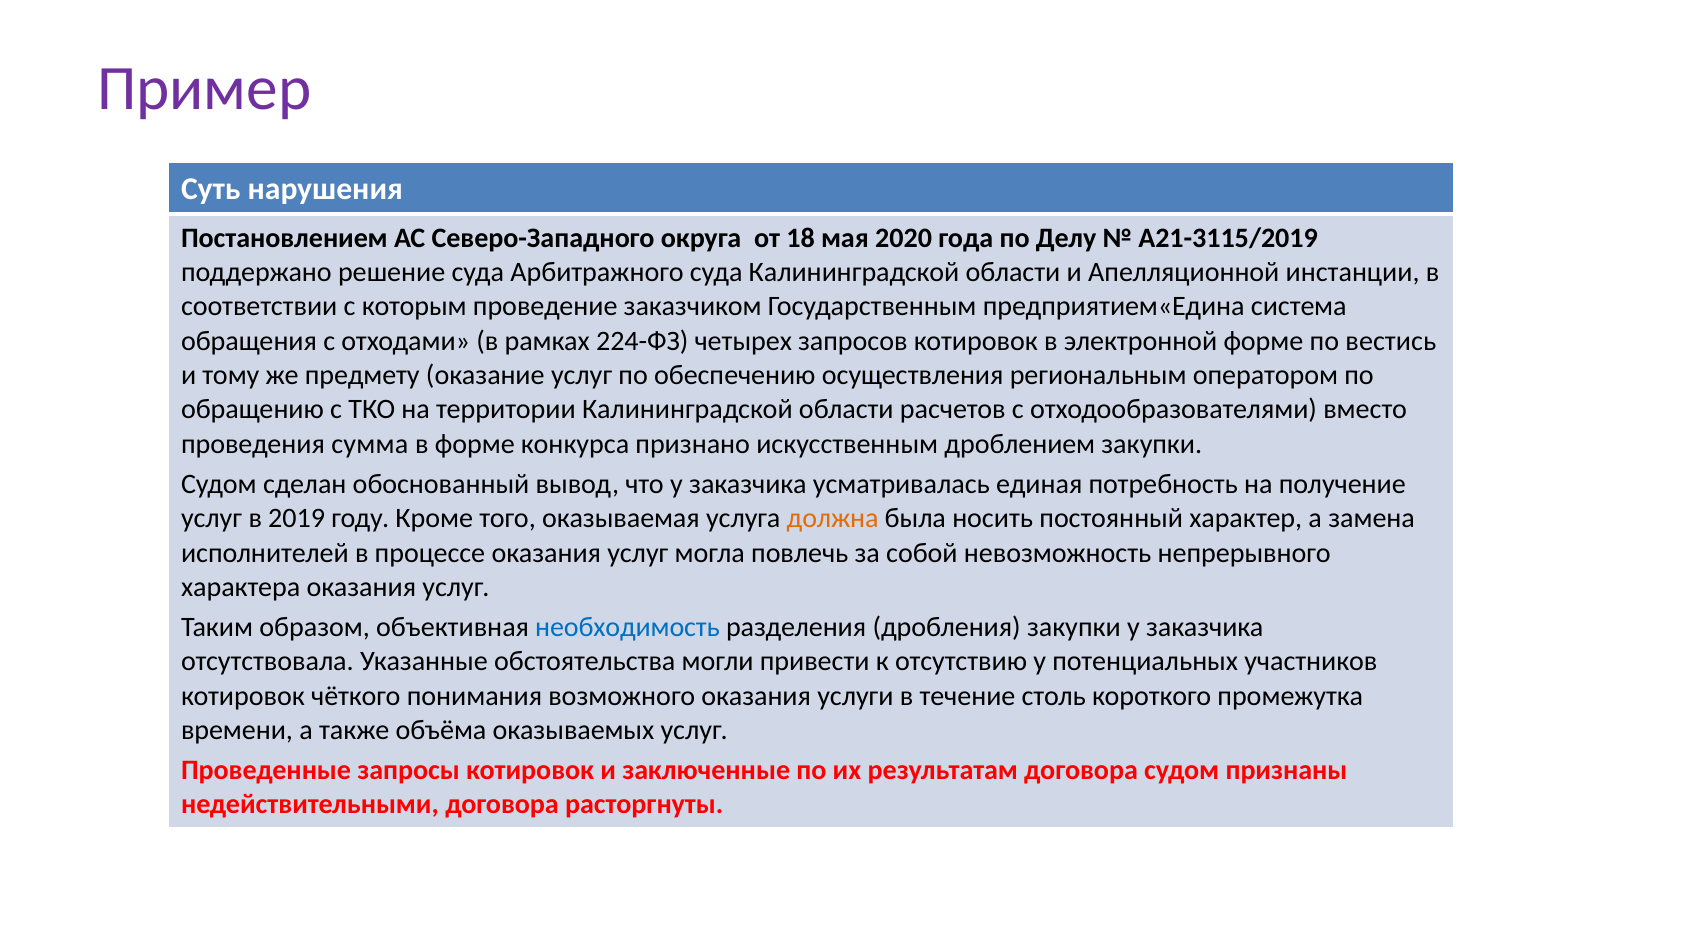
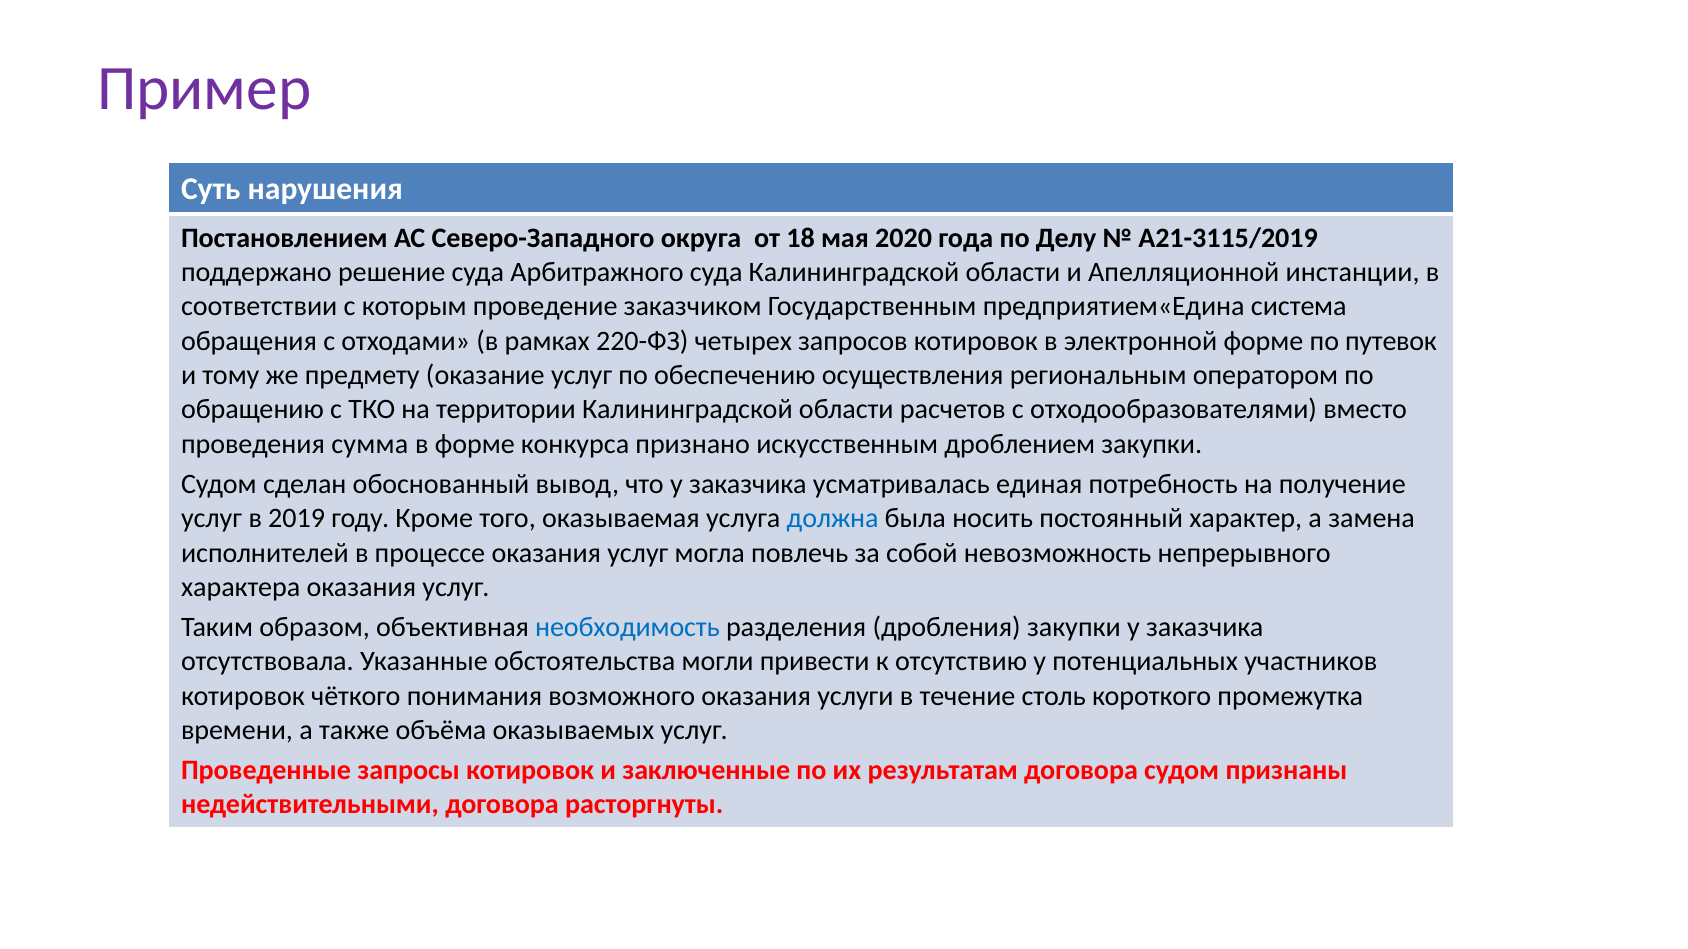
224-ФЗ: 224-ФЗ -> 220-ФЗ
вестись: вестись -> путевок
должна colour: orange -> blue
